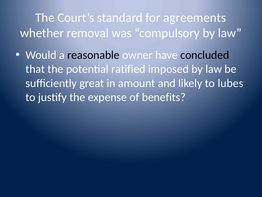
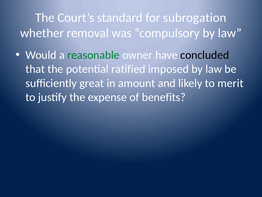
agreements: agreements -> subrogation
reasonable colour: black -> green
lubes: lubes -> merit
